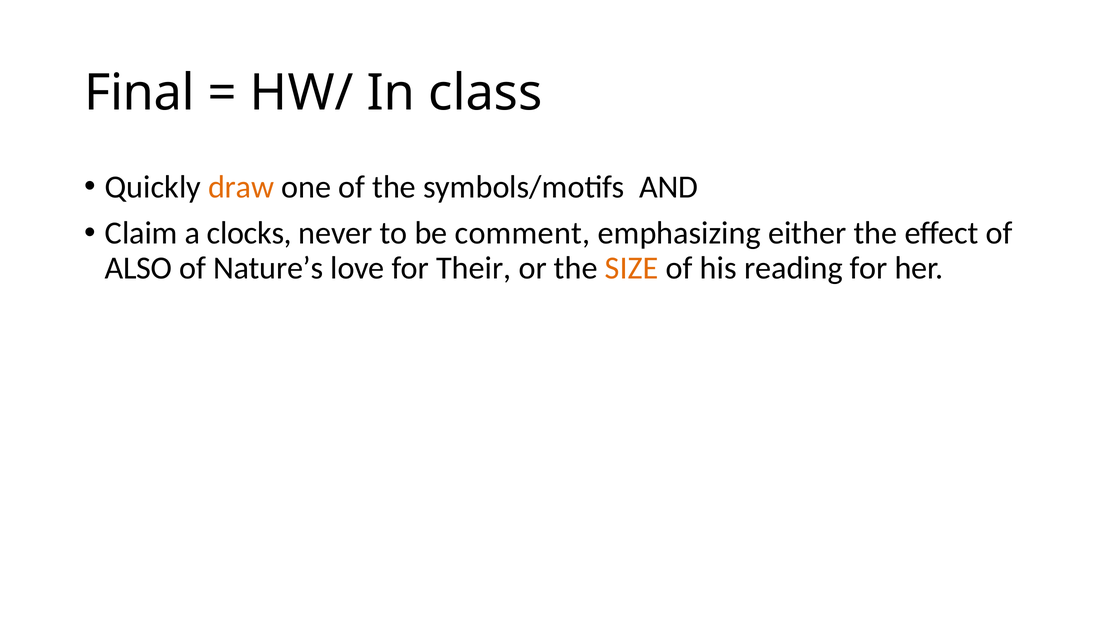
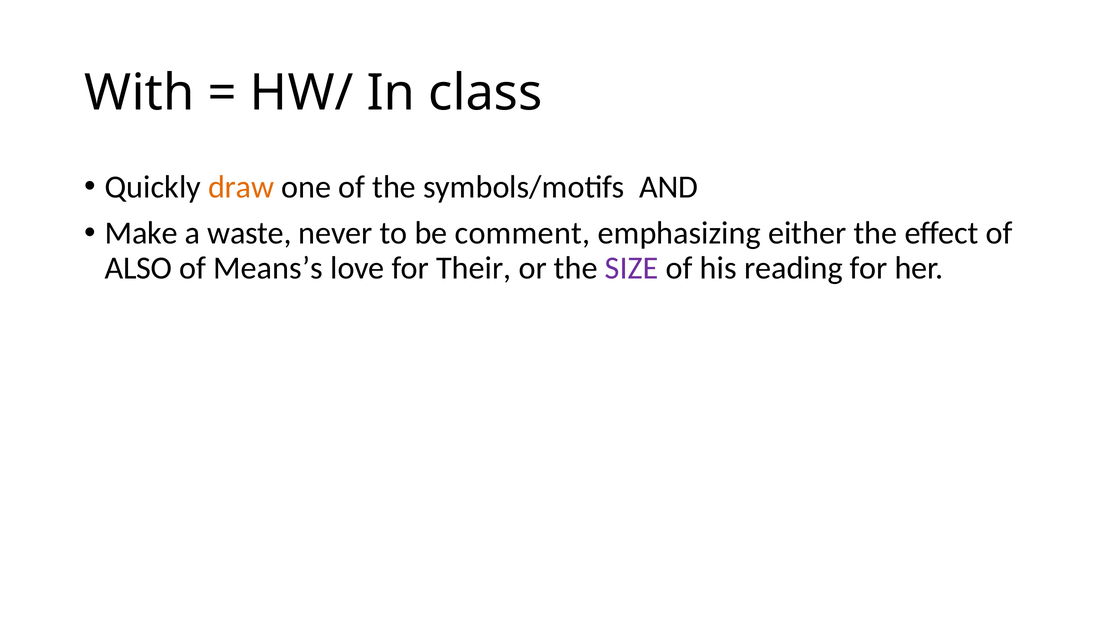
Final: Final -> With
Claim: Claim -> Make
clocks: clocks -> waste
Nature’s: Nature’s -> Means’s
SIZE colour: orange -> purple
